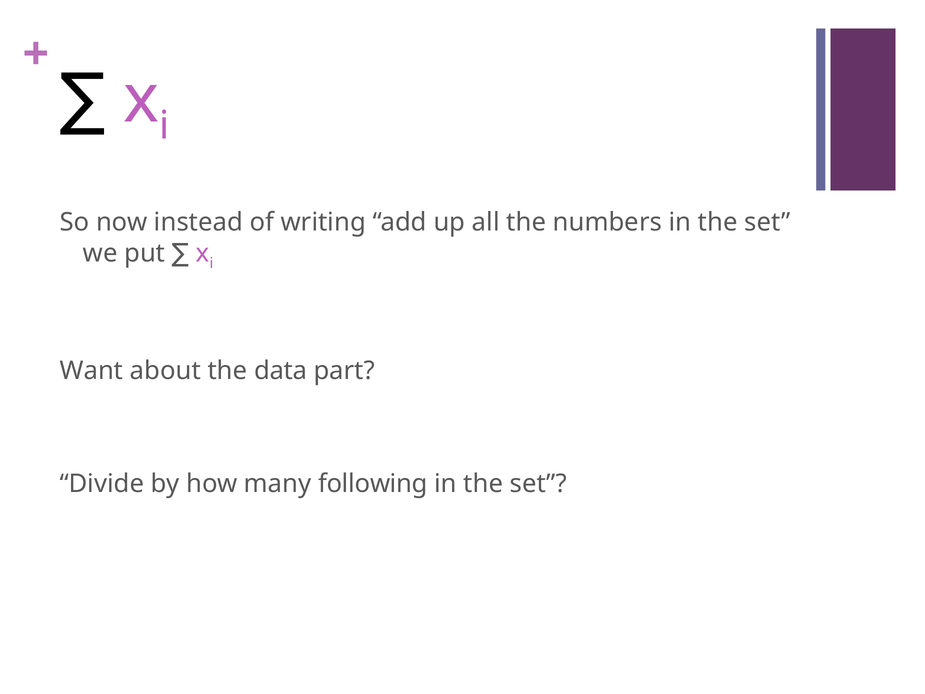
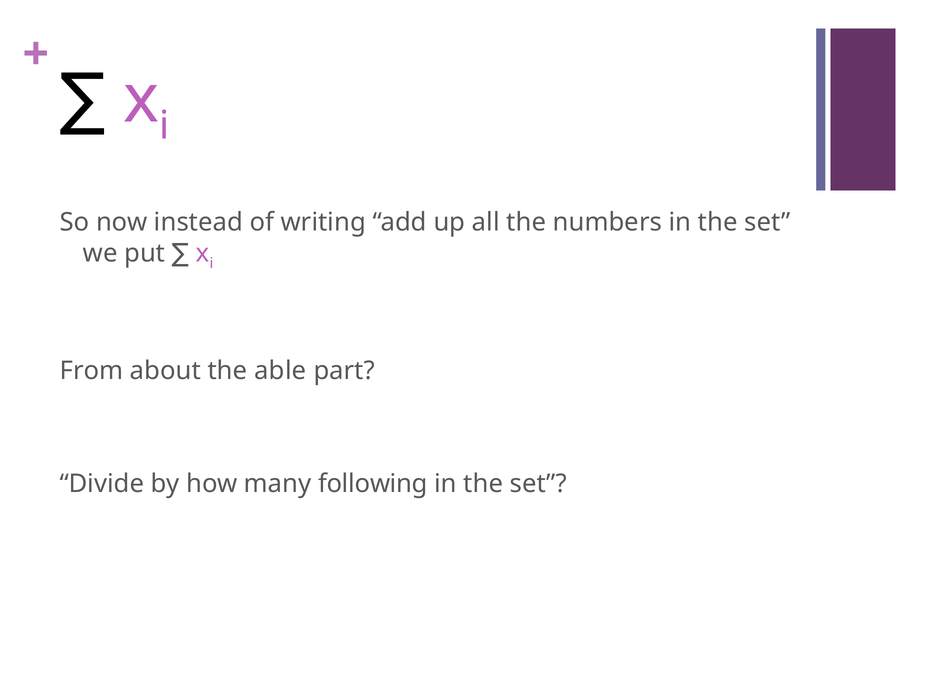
Want: Want -> From
data: data -> able
